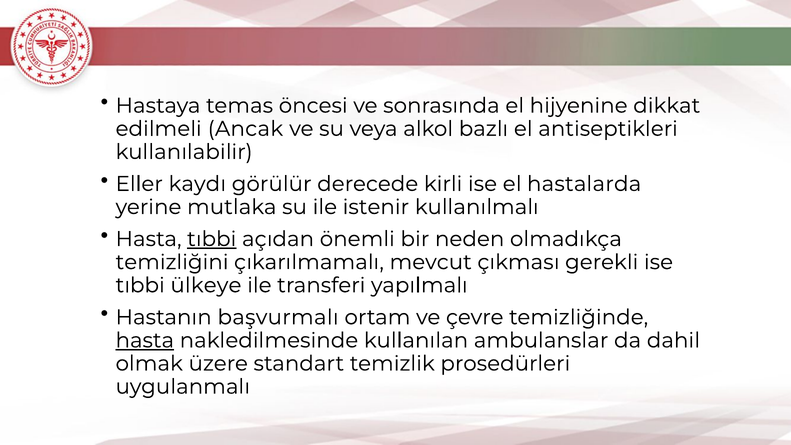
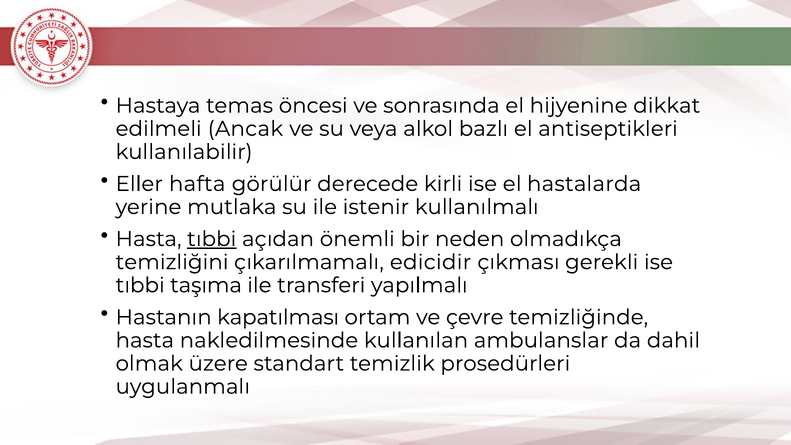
kaydı: kaydı -> hafta
mevcut: mevcut -> edicidir
ülkeye: ülkeye -> taşıma
başvurmalı: başvurmalı -> kapatılması
hasta at (145, 340) underline: present -> none
